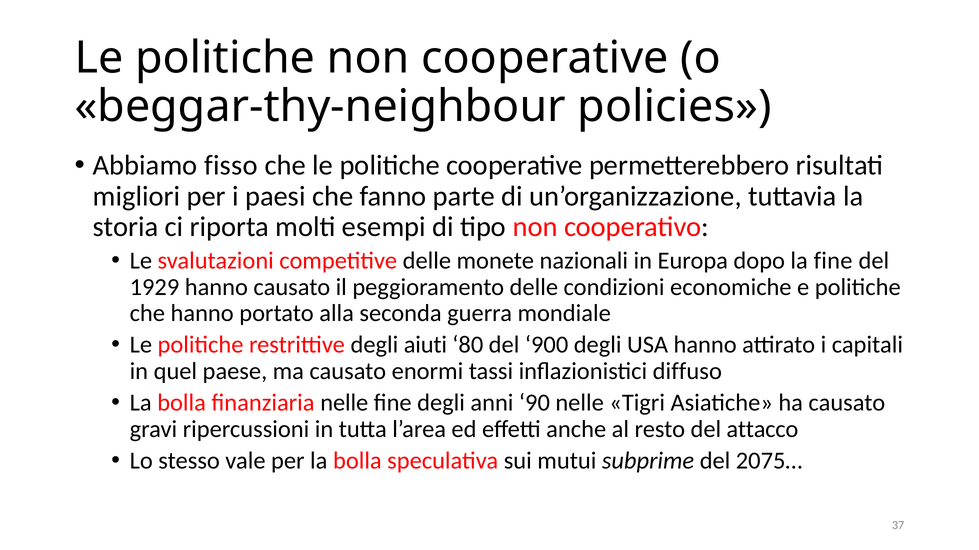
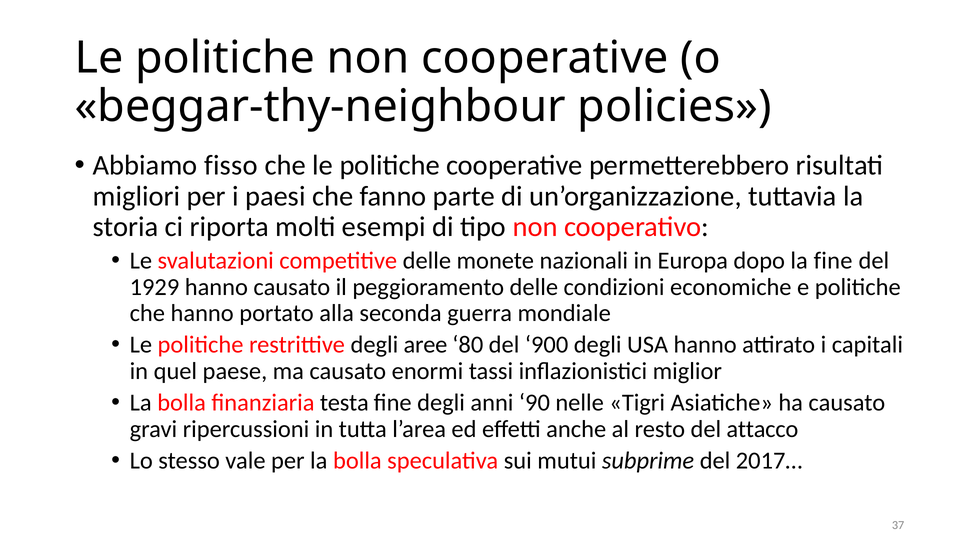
aiuti: aiuti -> aree
diffuso: diffuso -> miglior
finanziaria nelle: nelle -> testa
2075…: 2075… -> 2017…
